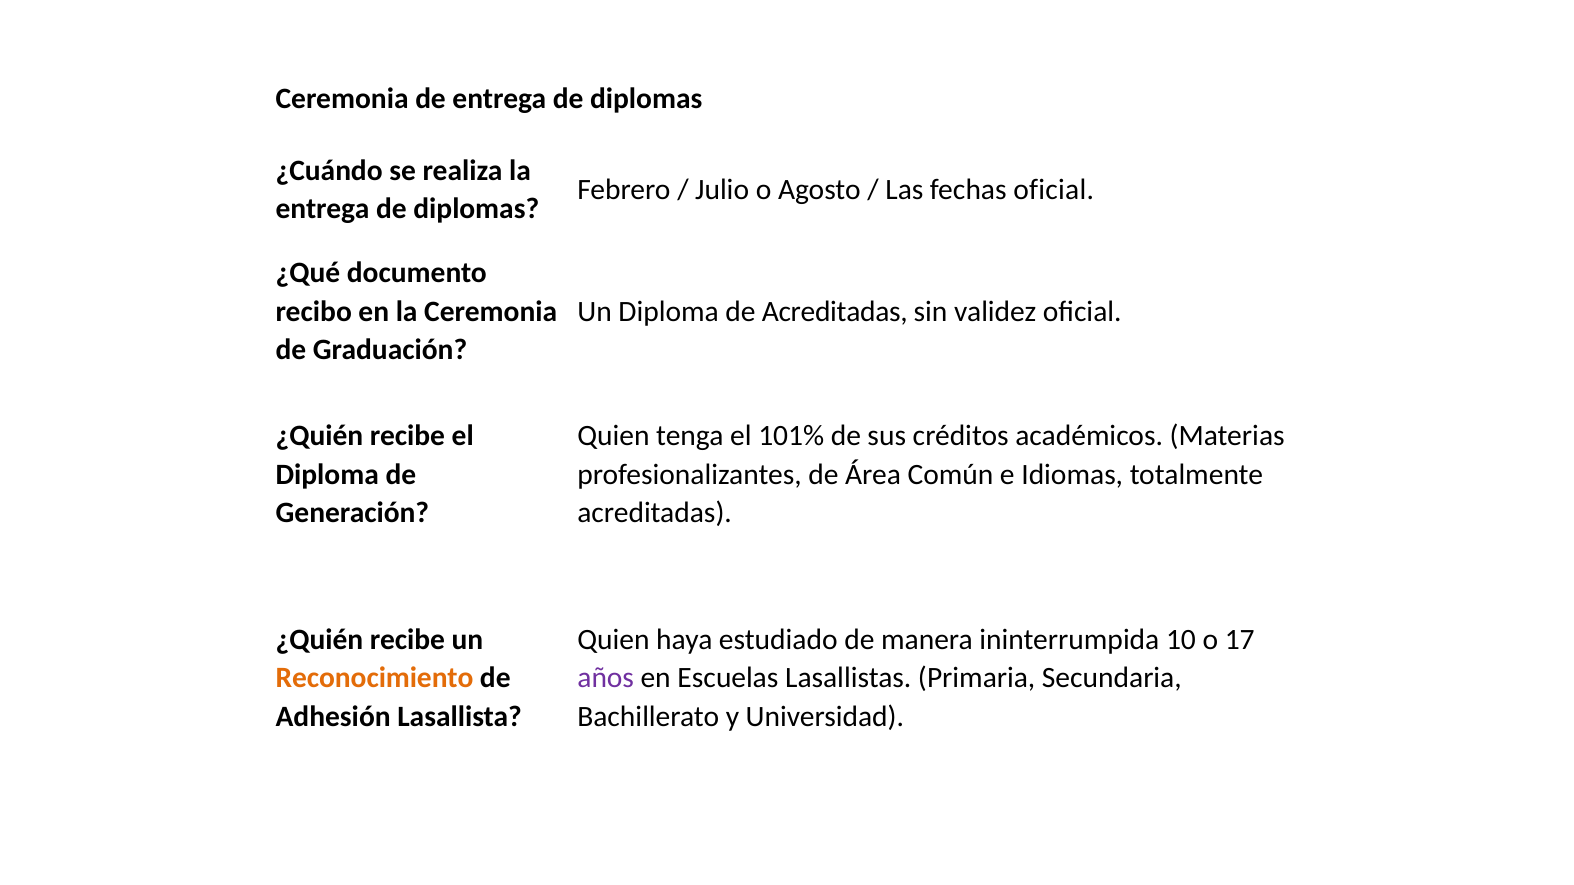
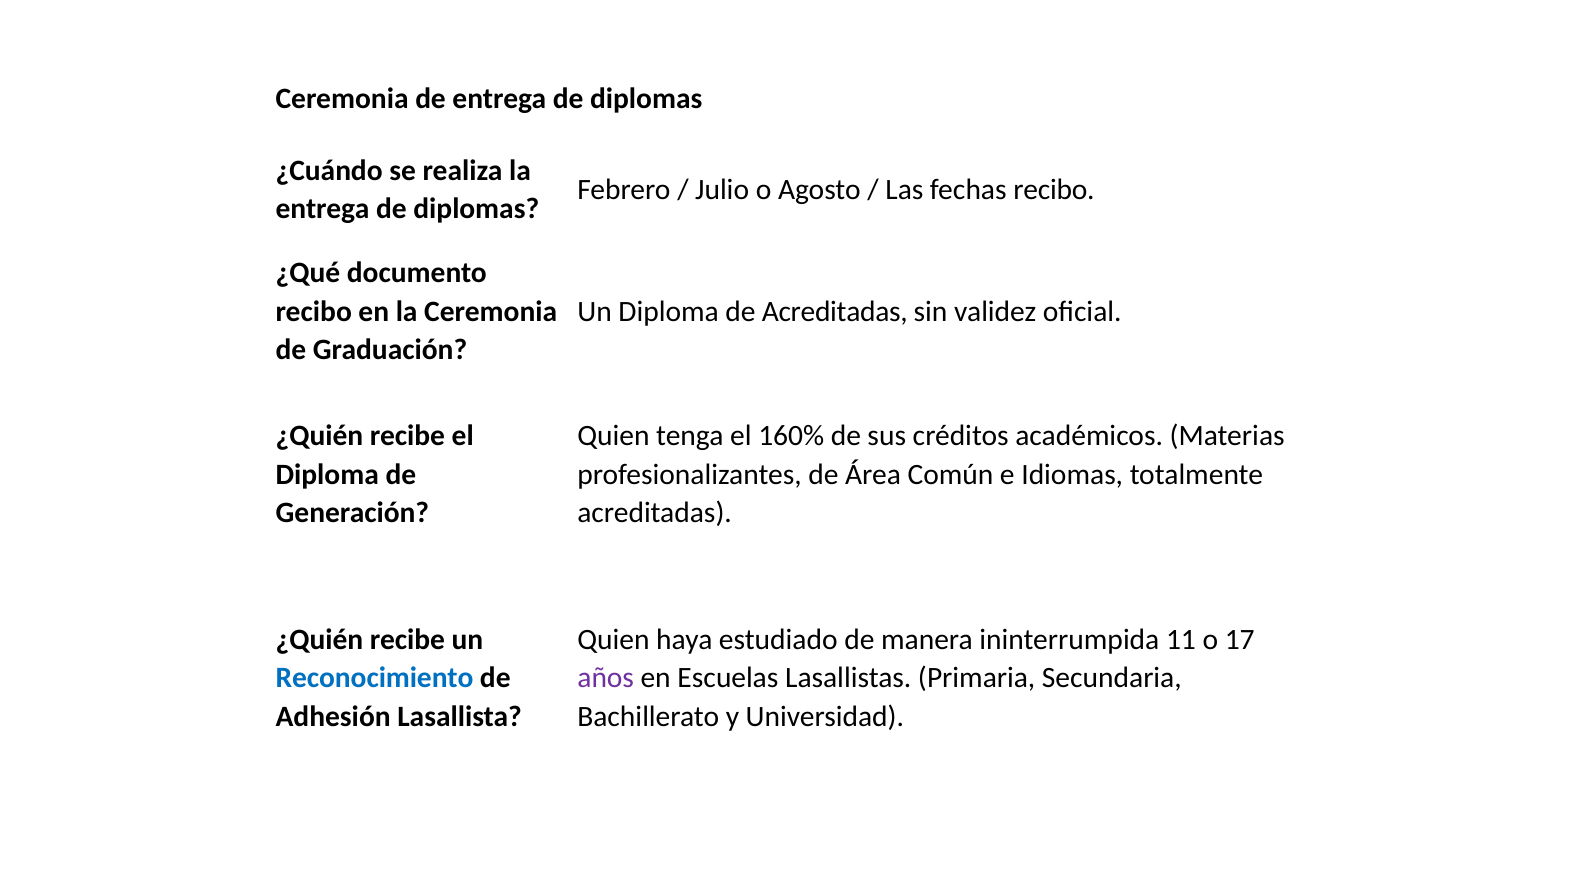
fechas oficial: oficial -> recibo
101%: 101% -> 160%
10: 10 -> 11
Reconocimiento colour: orange -> blue
